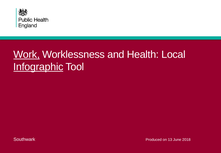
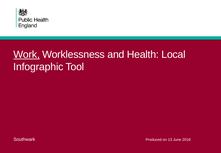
Infographic underline: present -> none
